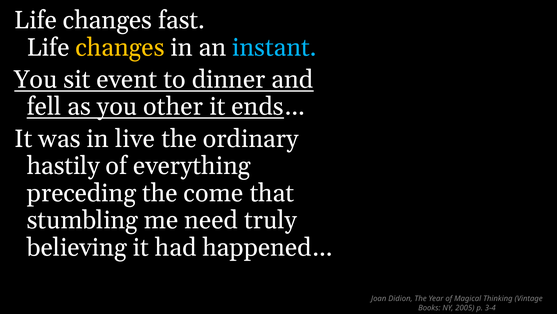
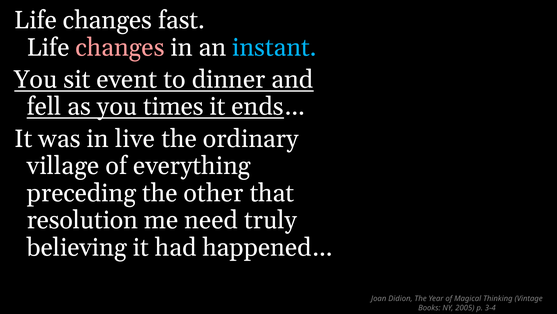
changes at (120, 47) colour: yellow -> pink
other: other -> times
hastily: hastily -> village
come: come -> other
stumbling: stumbling -> resolution
